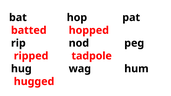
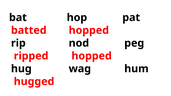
tadpole at (92, 56): tadpole -> hopped
